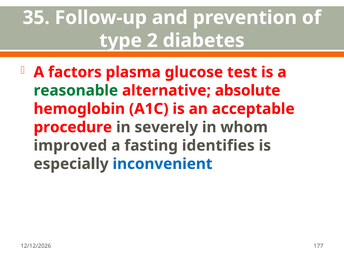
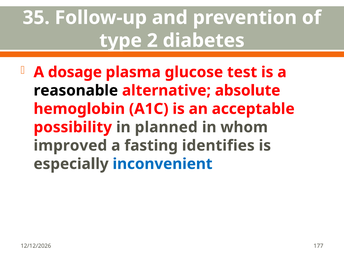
factors: factors -> dosage
reasonable colour: green -> black
procedure: procedure -> possibility
severely: severely -> planned
